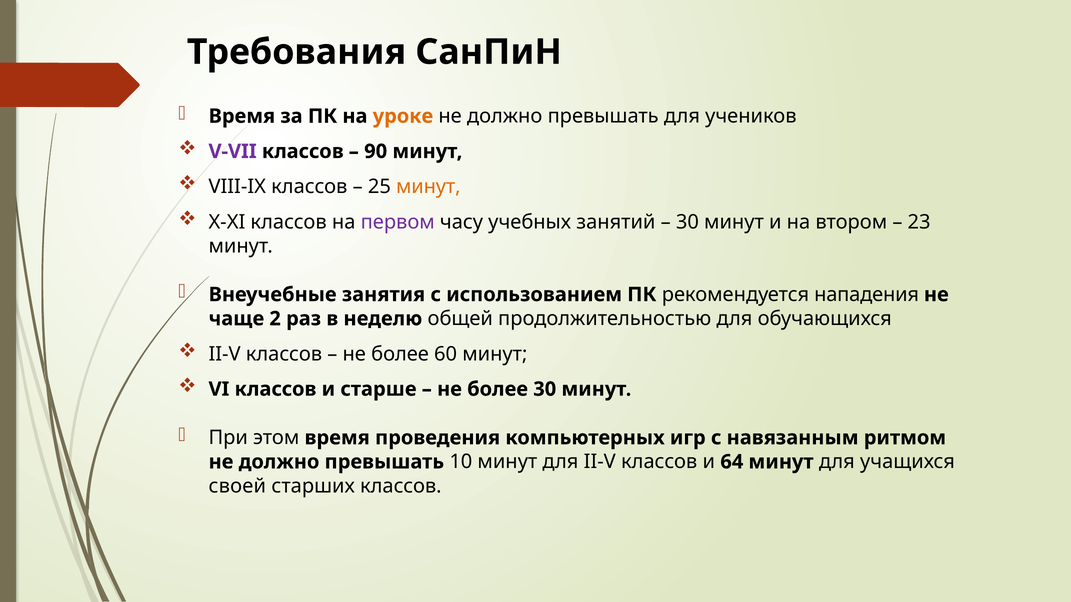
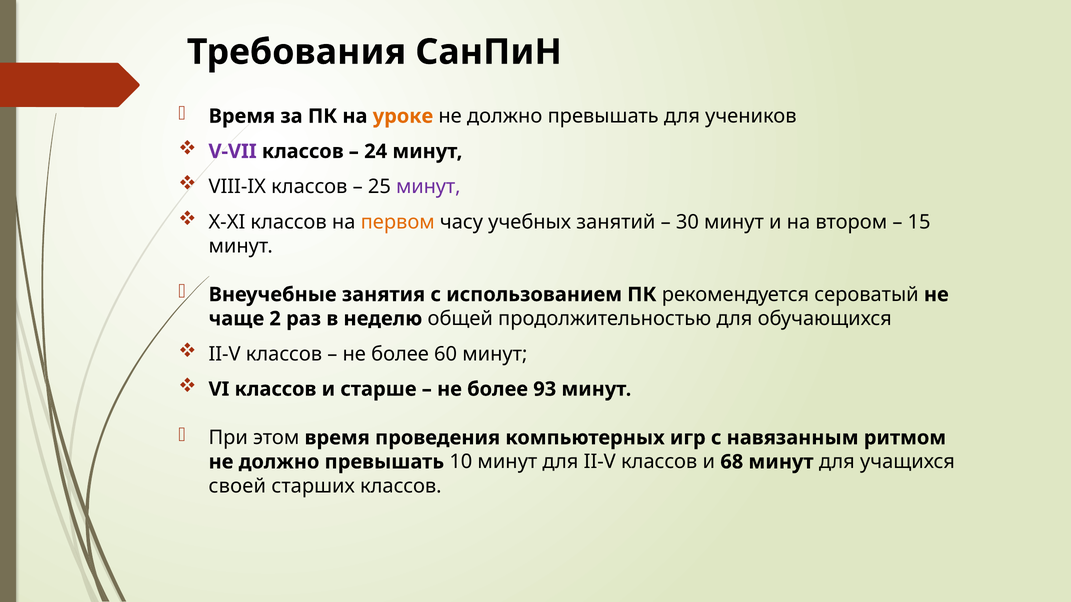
90: 90 -> 24
минут at (428, 187) colour: orange -> purple
первом colour: purple -> orange
23: 23 -> 15
нападения: нападения -> сероватый
более 30: 30 -> 93
64: 64 -> 68
